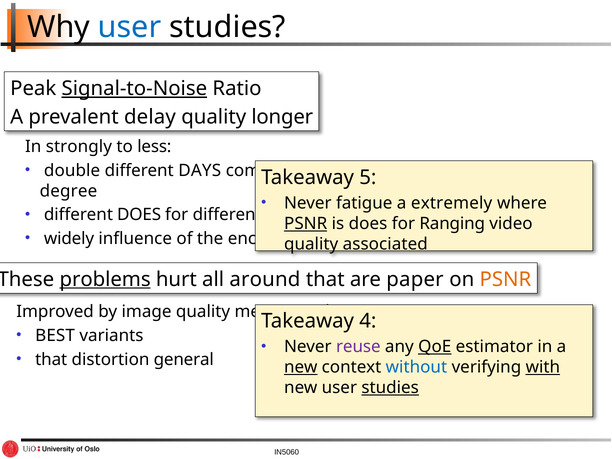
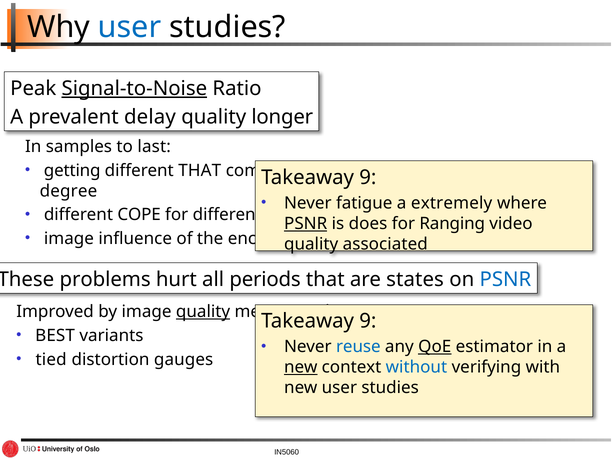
strongly: strongly -> samples
less: less -> last
double: double -> getting
different DAYS: DAYS -> THAT
5 at (368, 178): 5 -> 9
different DOES: DOES -> COPE
widely at (69, 239): widely -> image
problems underline: present -> none
around: around -> periods
paper: paper -> states
PSNR at (505, 279) colour: orange -> blue
quality at (203, 312) underline: none -> present
4 at (368, 321): 4 -> 9
reuse colour: purple -> blue
that at (51, 359): that -> tied
general: general -> gauges
with underline: present -> none
studies at (390, 388) underline: present -> none
